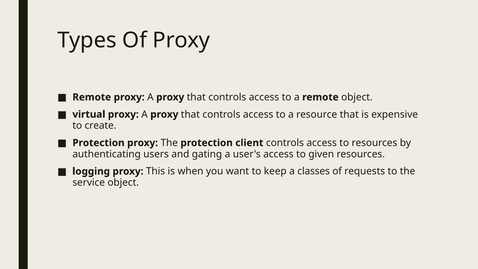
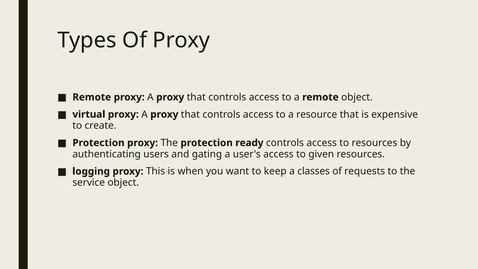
client: client -> ready
